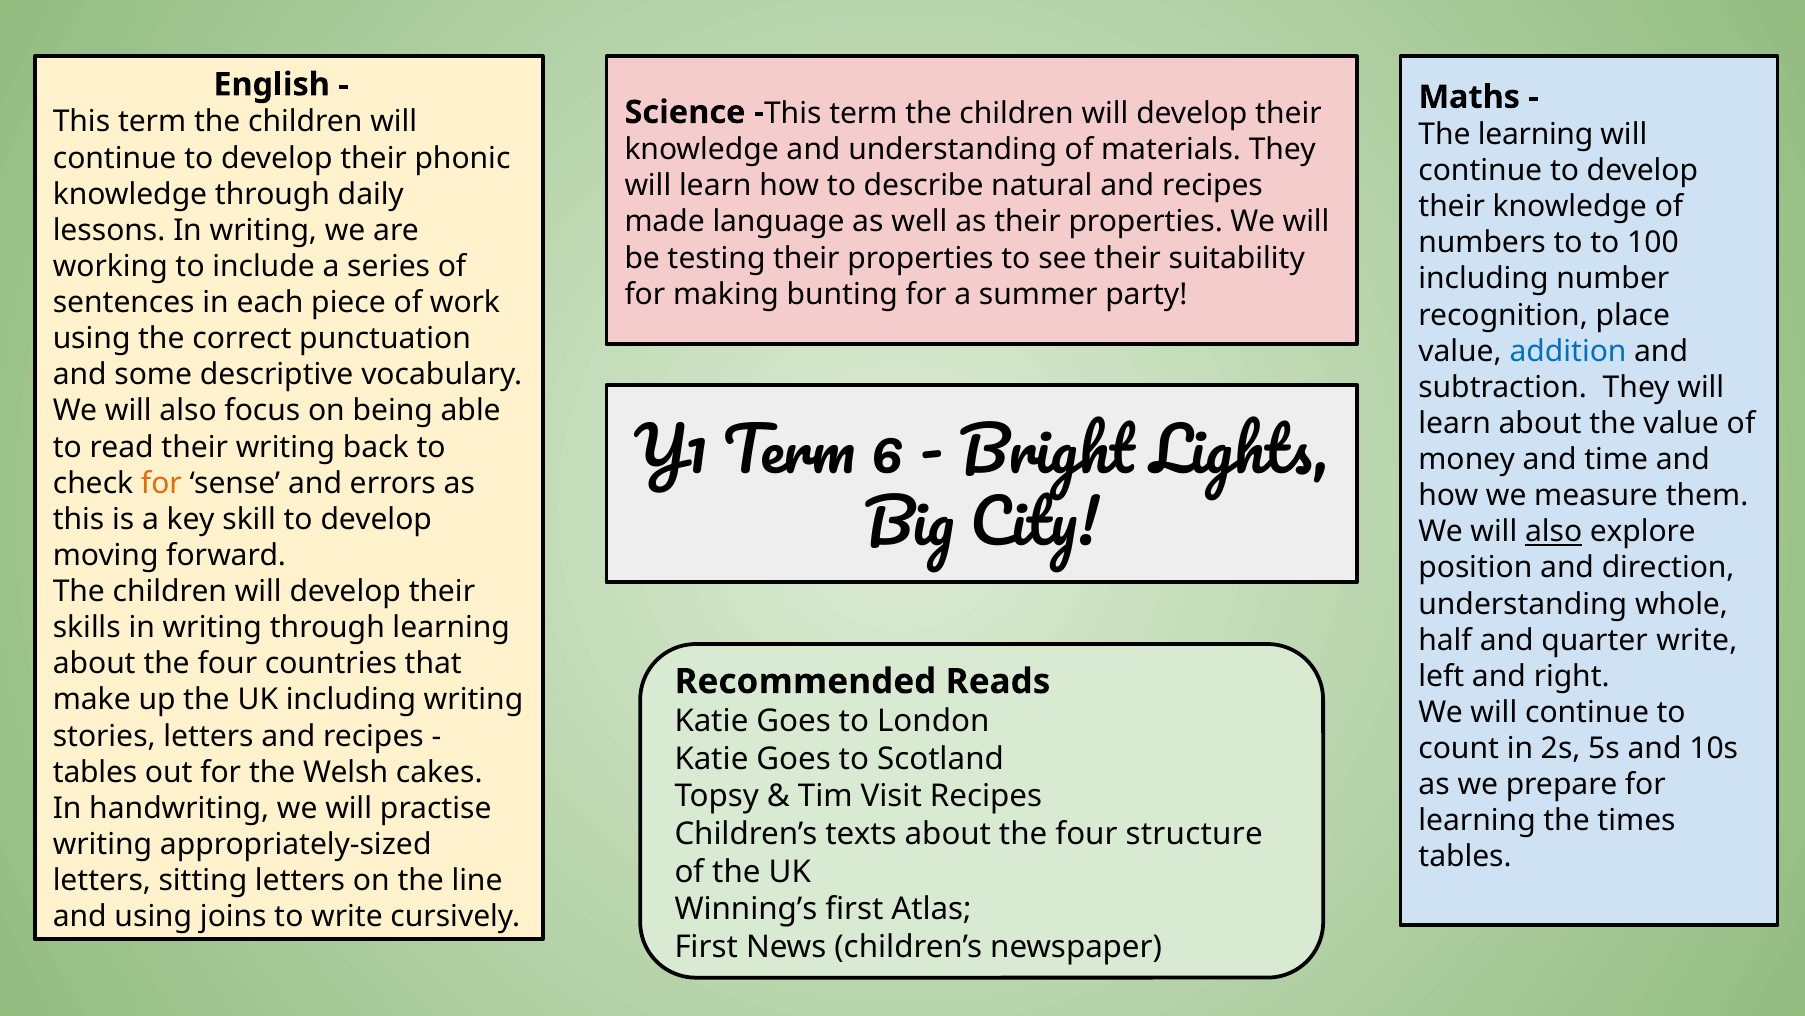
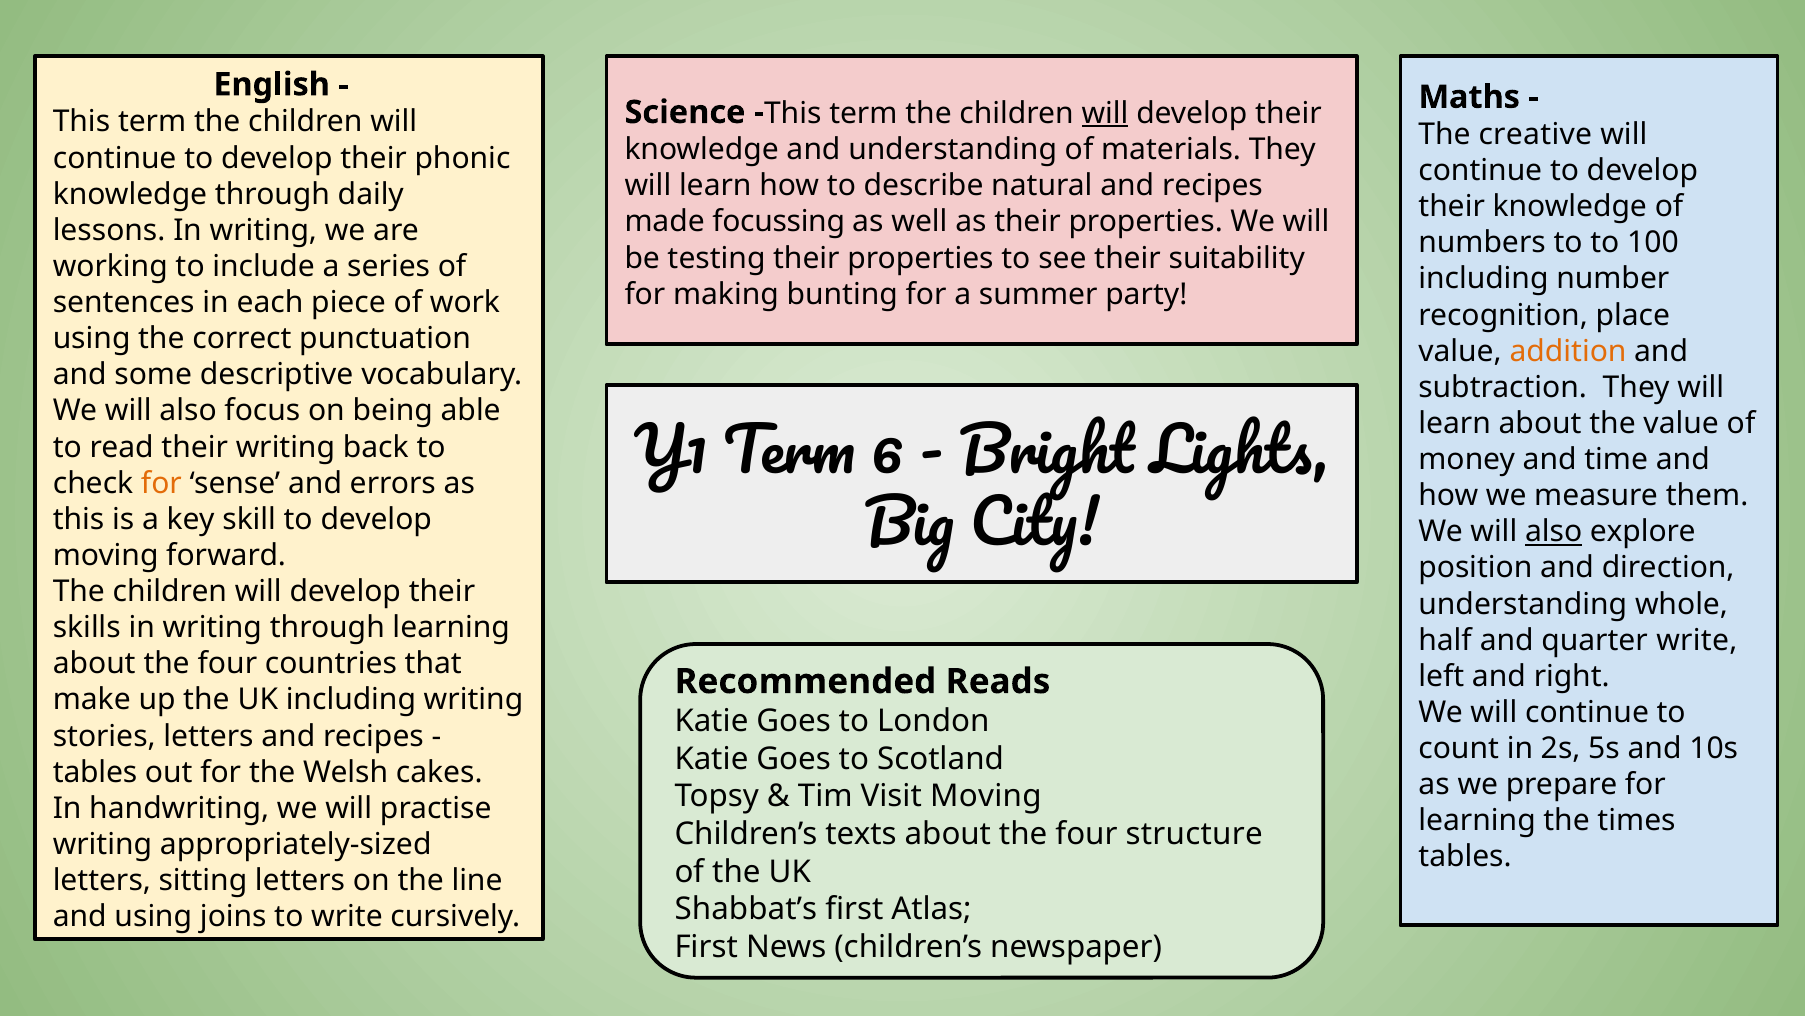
will at (1105, 113) underline: none -> present
The learning: learning -> creative
language: language -> focussing
addition colour: blue -> orange
Visit Recipes: Recipes -> Moving
Winning’s: Winning’s -> Shabbat’s
